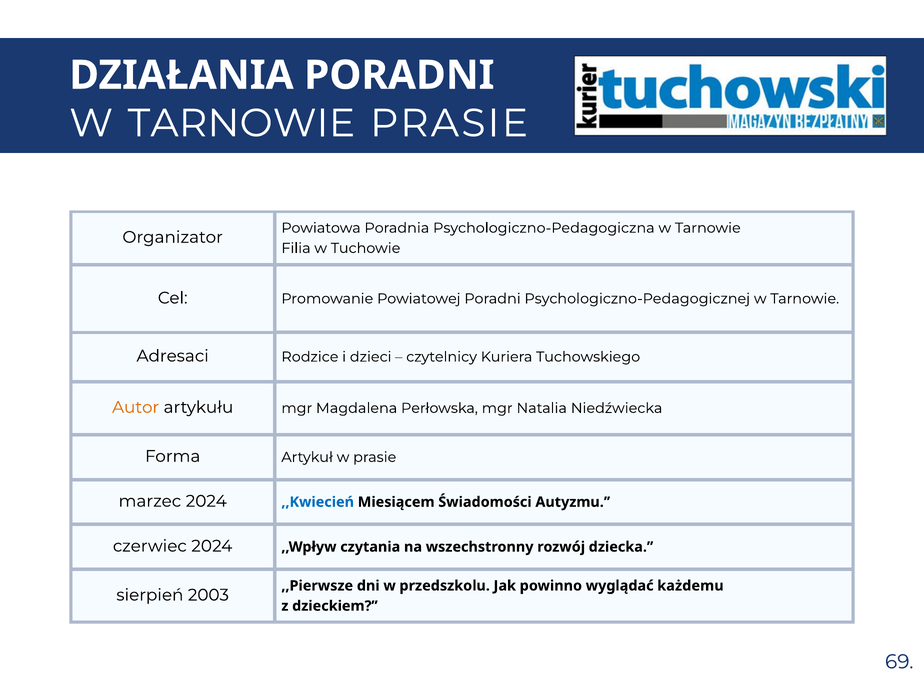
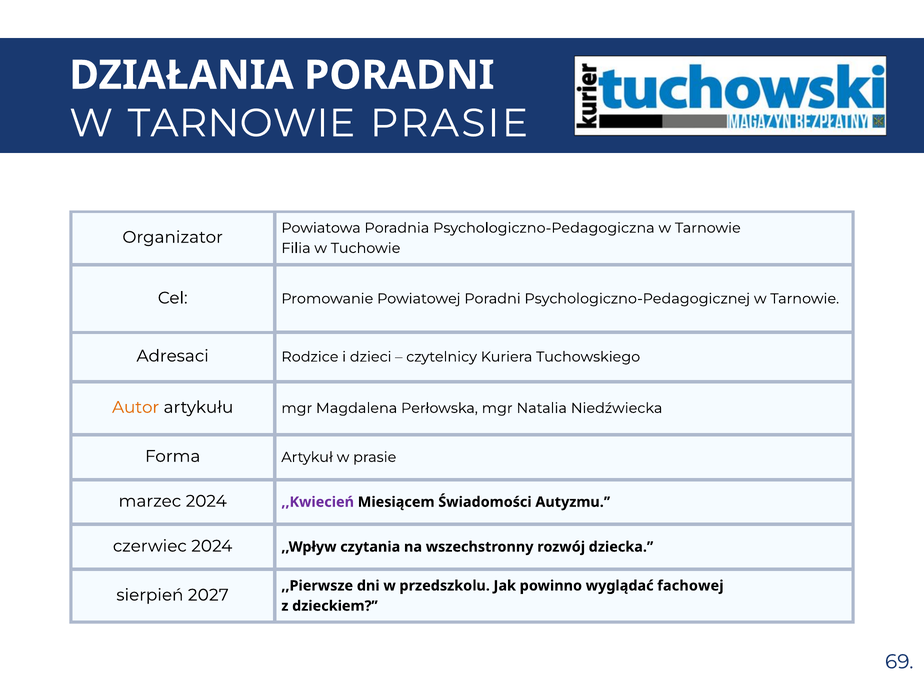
,,Kwiecień colour: blue -> purple
każdemu: każdemu -> fachowej
2003: 2003 -> 2027
